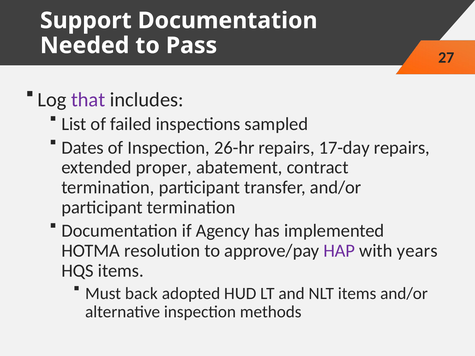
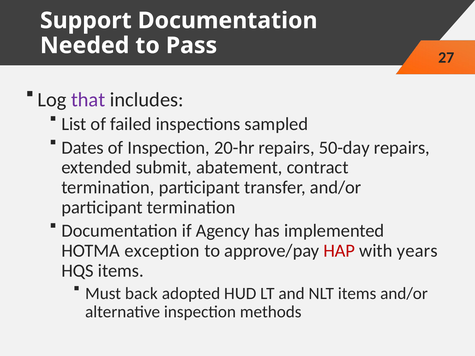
26-hr: 26-hr -> 20-hr
17-day: 17-day -> 50-day
proper: proper -> submit
resolution: resolution -> exception
HAP colour: purple -> red
